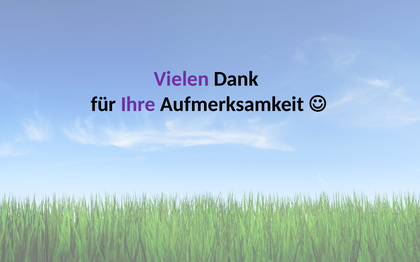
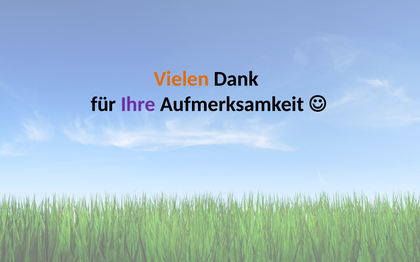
Vielen colour: purple -> orange
